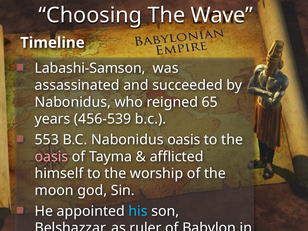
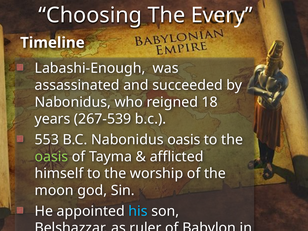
Wave: Wave -> Every
Labashi-Samson: Labashi-Samson -> Labashi-Enough
65: 65 -> 18
456-539: 456-539 -> 267-539
oasis at (51, 157) colour: pink -> light green
